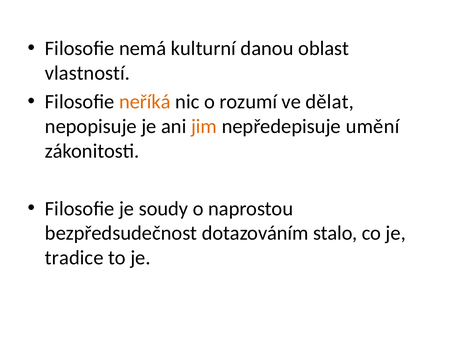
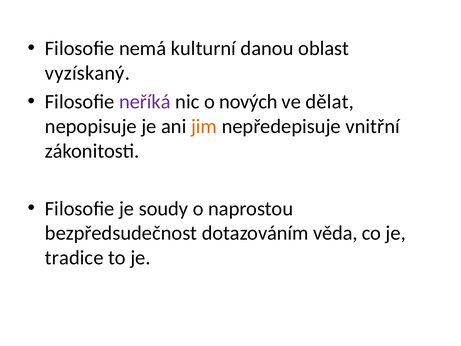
vlastností: vlastností -> vyzískaný
neříká colour: orange -> purple
rozumí: rozumí -> nových
umění: umění -> vnitřní
stalo: stalo -> věda
